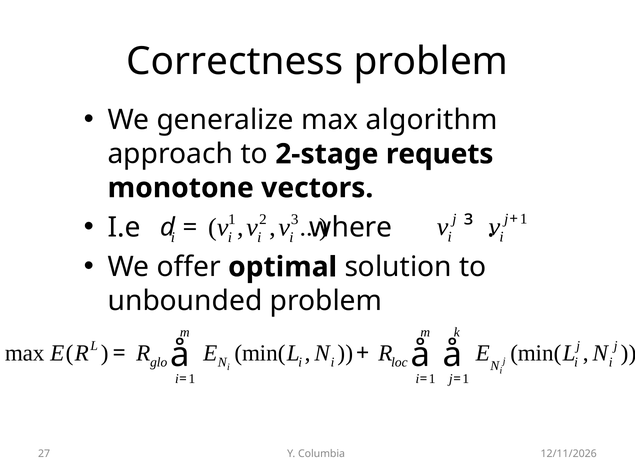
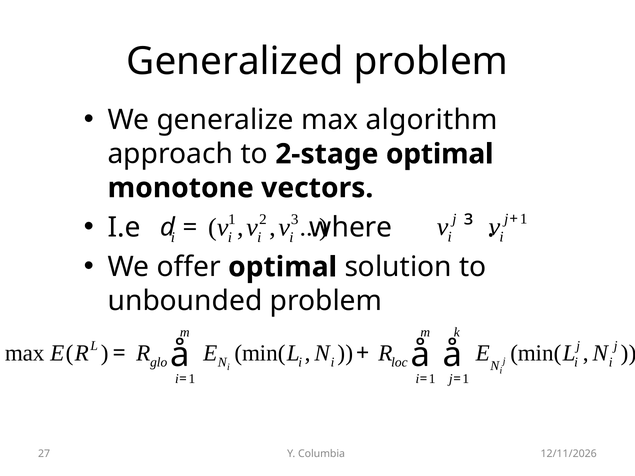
Correctness: Correctness -> Generalized
2-stage requets: requets -> optimal
